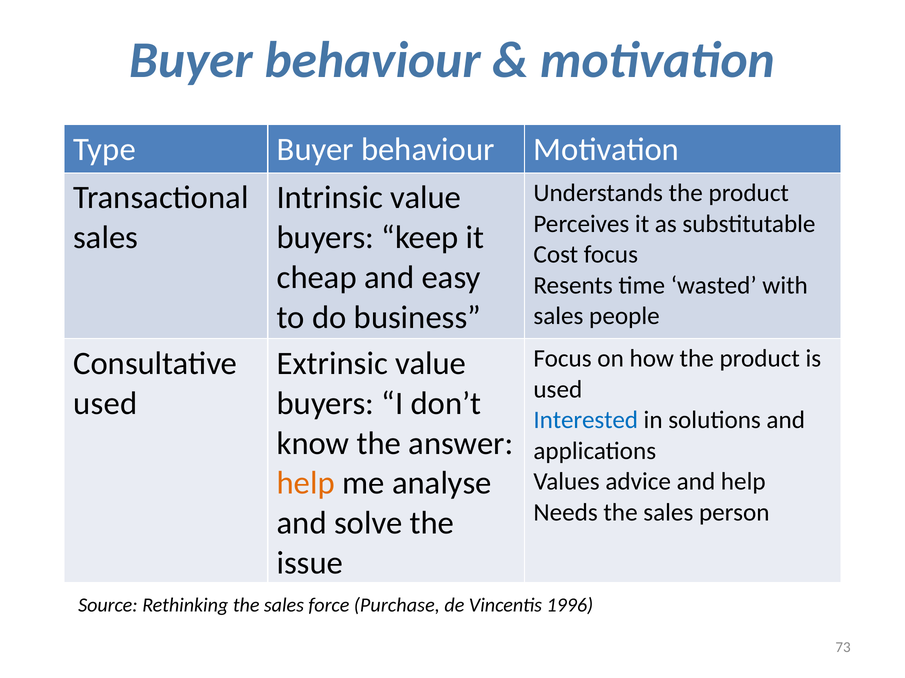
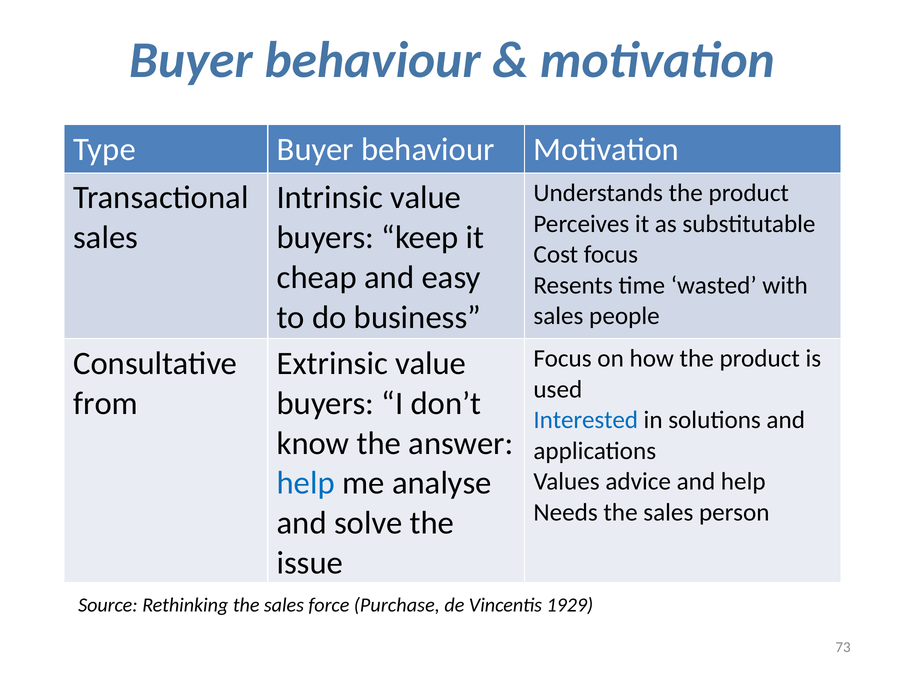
used at (105, 404): used -> from
help at (306, 484) colour: orange -> blue
1996: 1996 -> 1929
